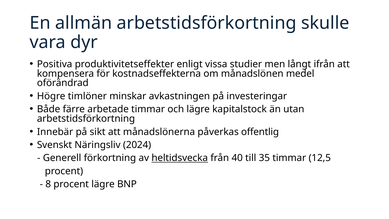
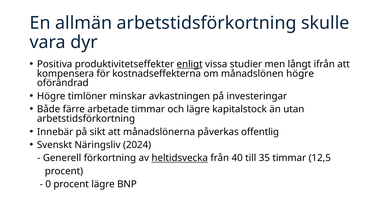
enligt underline: none -> present
månadslönen medel: medel -> högre
8: 8 -> 0
